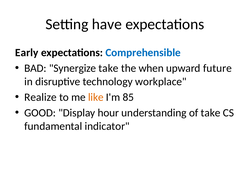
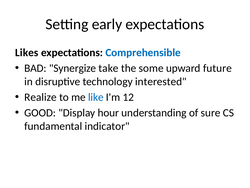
have: have -> early
Early: Early -> Likes
when: when -> some
workplace: workplace -> interested
like colour: orange -> blue
85: 85 -> 12
of take: take -> sure
